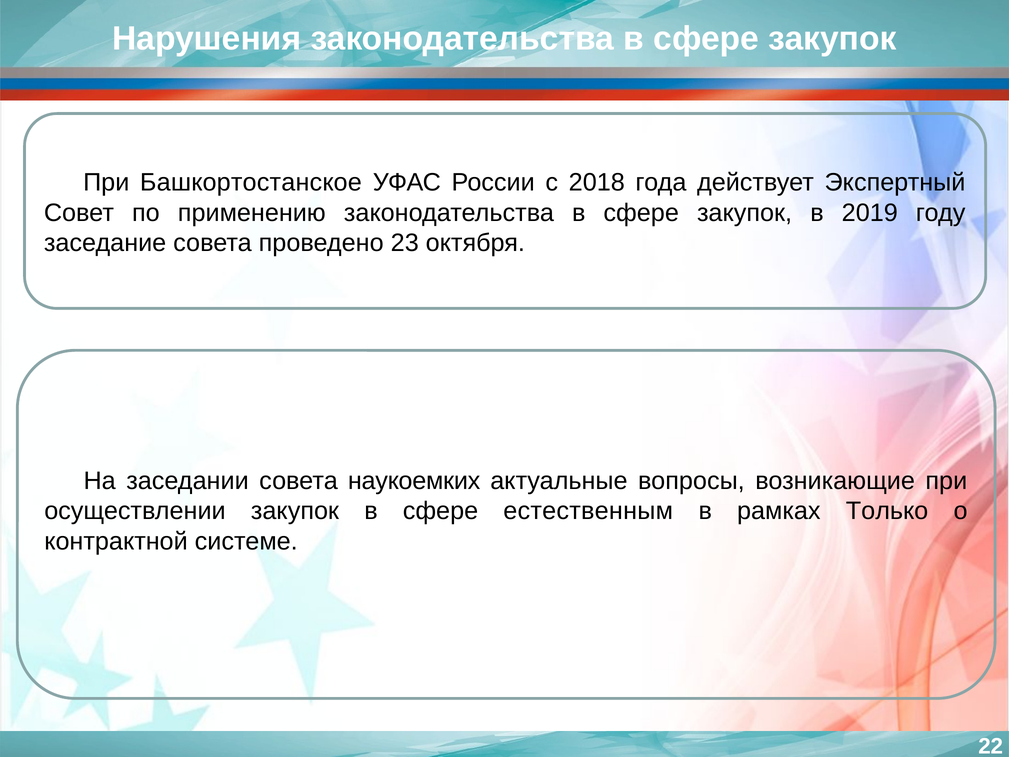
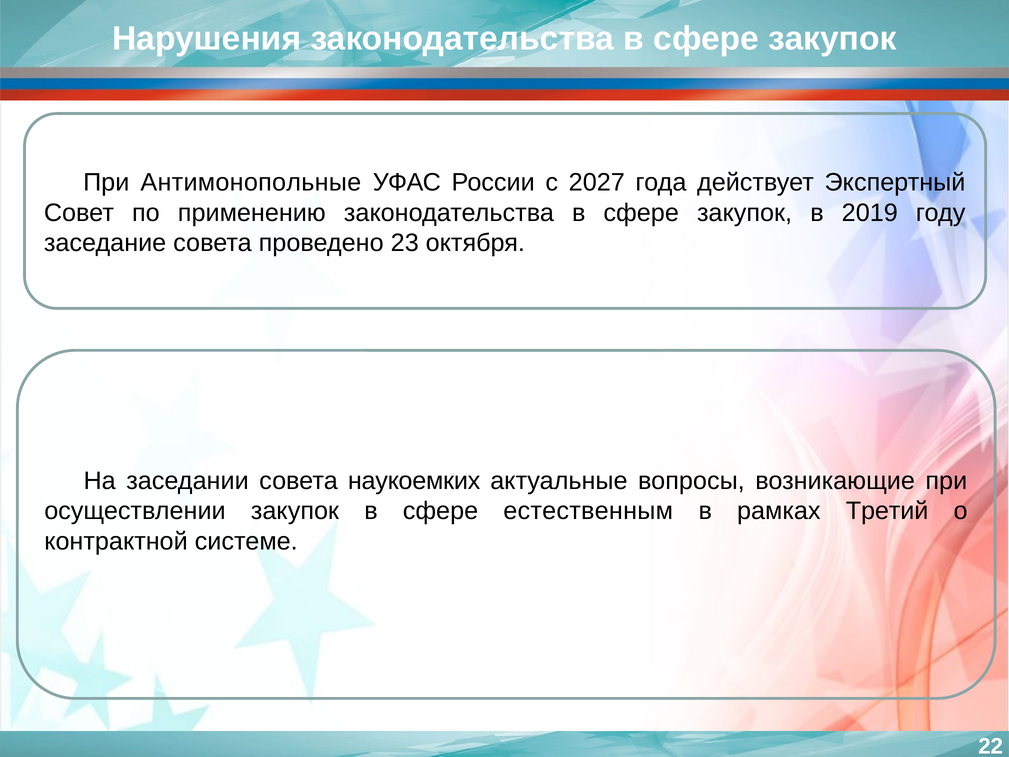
Башкортостанское: Башкортостанское -> Антимонопольные
2018: 2018 -> 2027
Только: Только -> Третий
